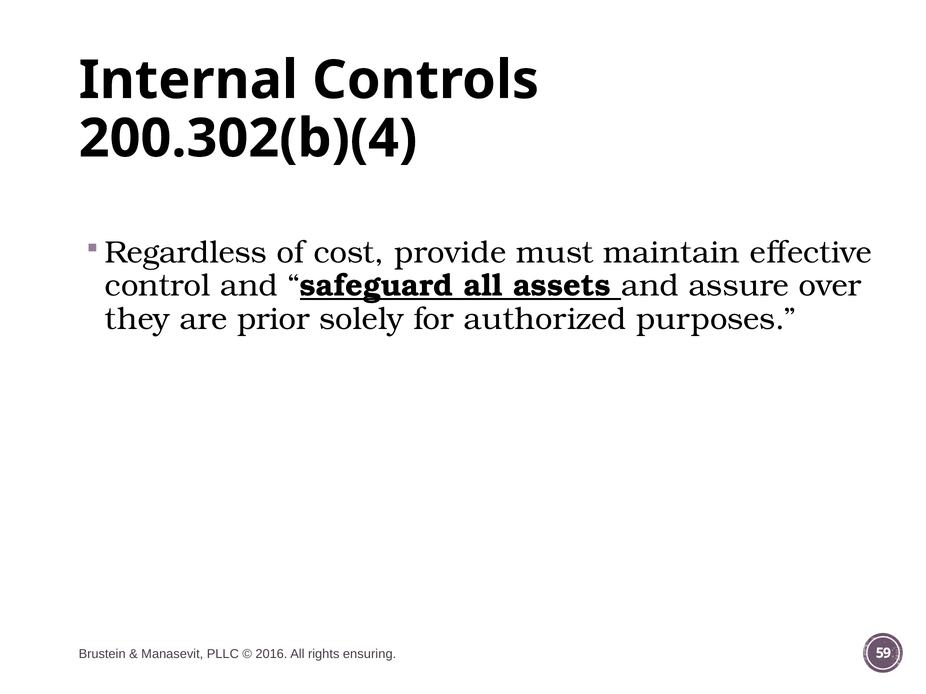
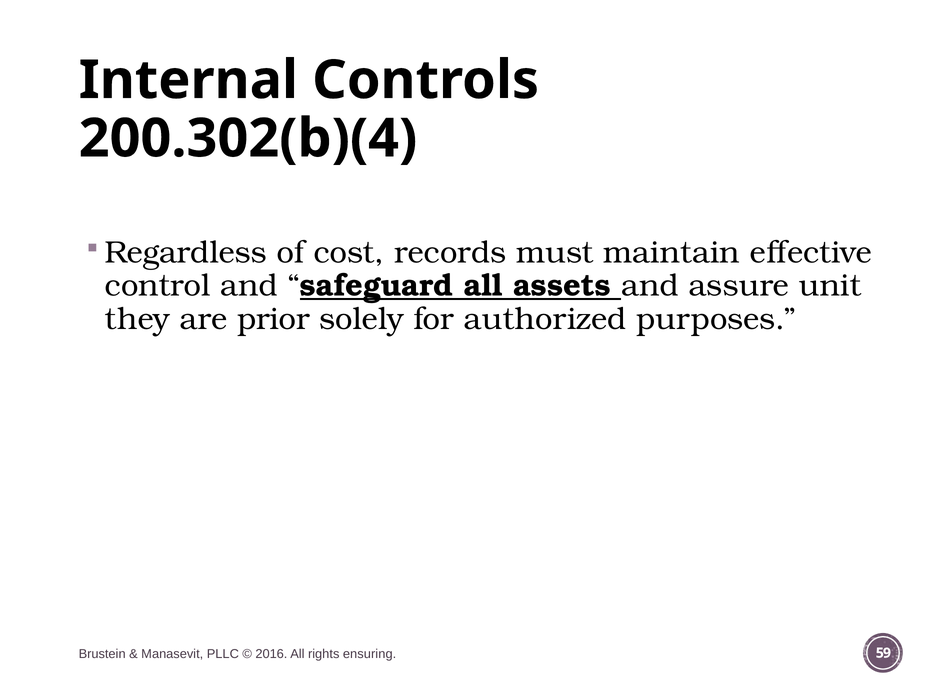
provide: provide -> records
over: over -> unit
